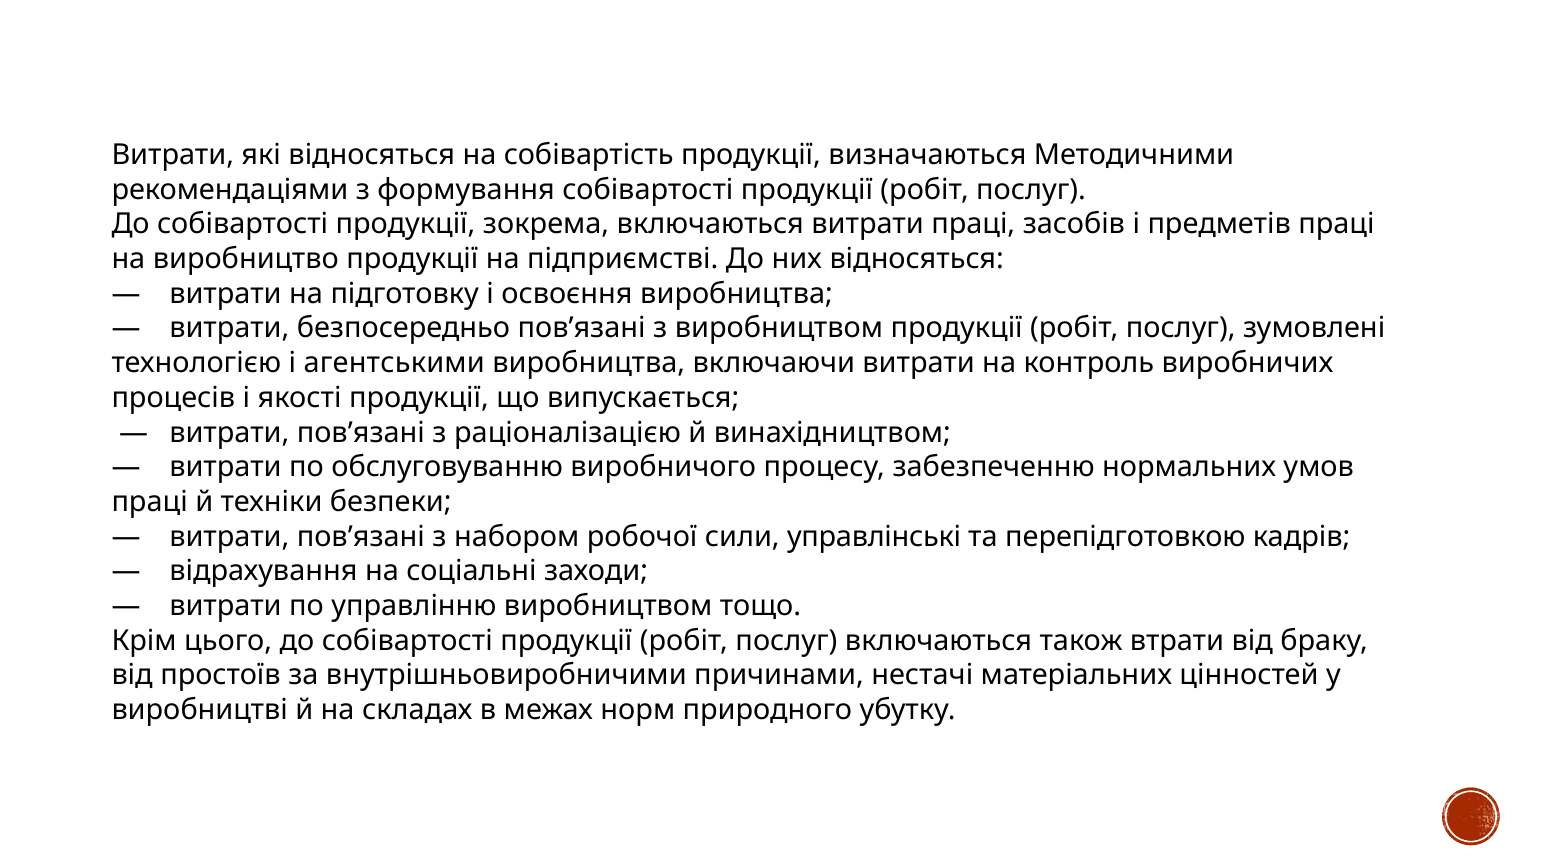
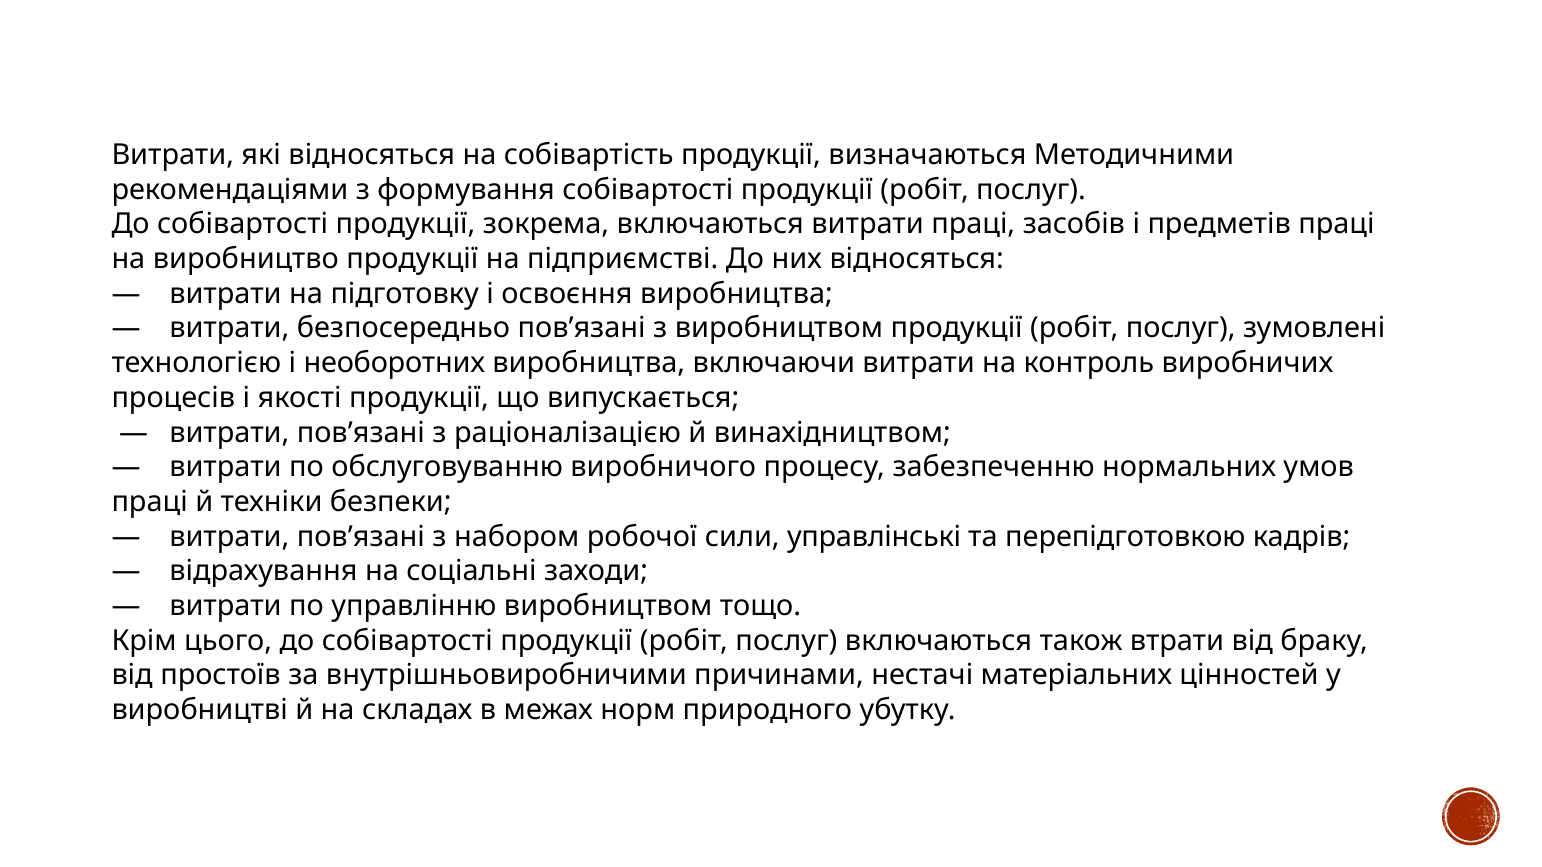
агентськими: агентськими -> необоротних
